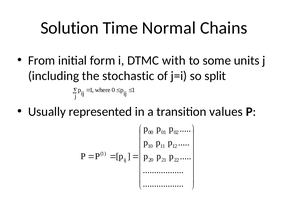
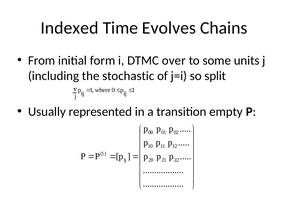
Solution: Solution -> Indexed
Normal: Normal -> Evolves
with: with -> over
values: values -> empty
